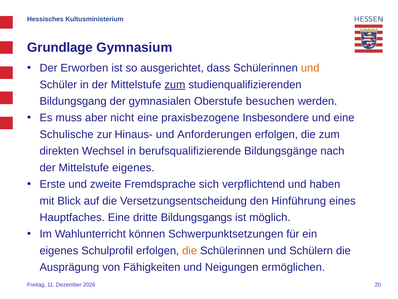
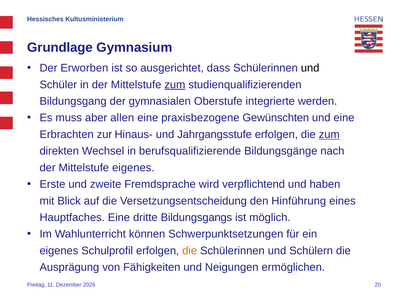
und at (310, 68) colour: orange -> black
besuchen: besuchen -> integrierte
nicht: nicht -> allen
Insbesondere: Insbesondere -> Gewünschten
Schulische: Schulische -> Erbrachten
Anforderungen: Anforderungen -> Jahrgangsstufe
zum at (329, 134) underline: none -> present
sich: sich -> wird
